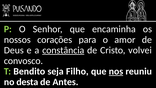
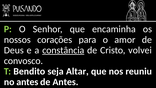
Filho: Filho -> Altar
nos underline: present -> none
no desta: desta -> antes
